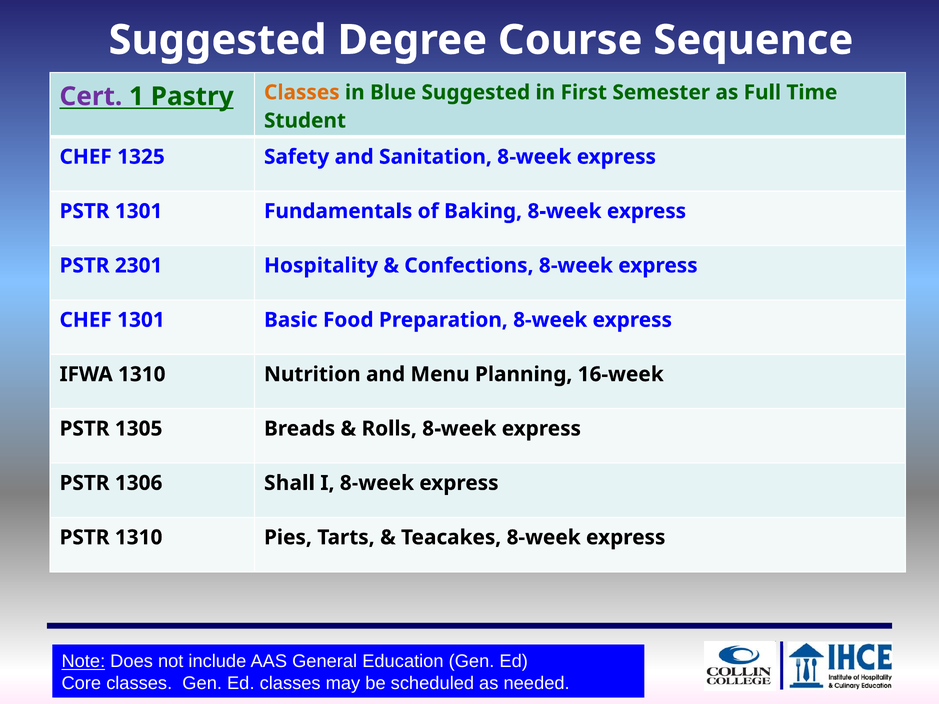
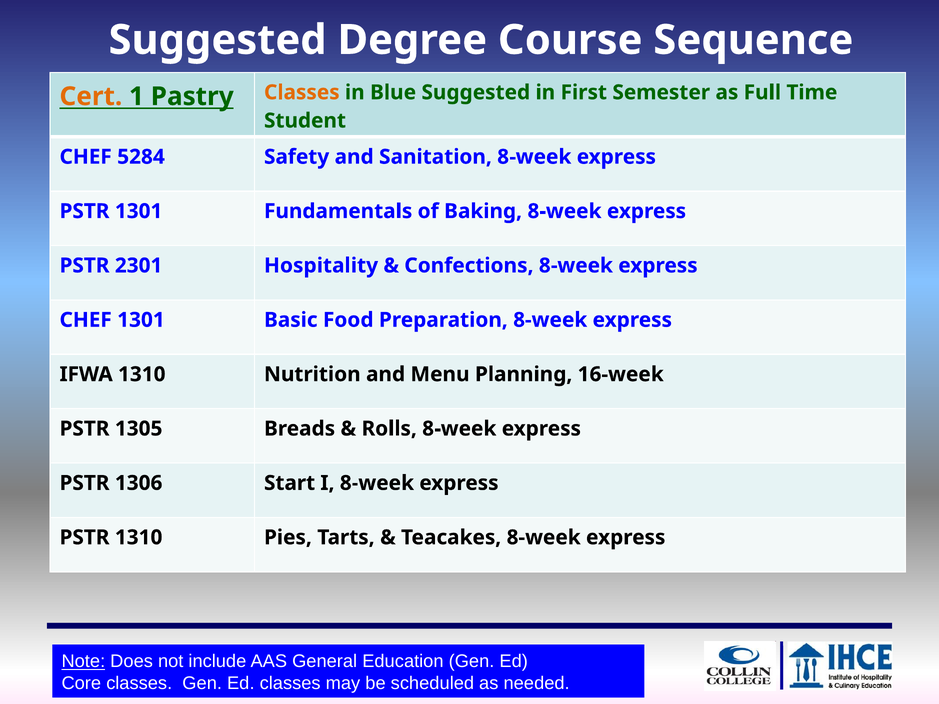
Cert colour: purple -> orange
1325: 1325 -> 5284
Shall: Shall -> Start
